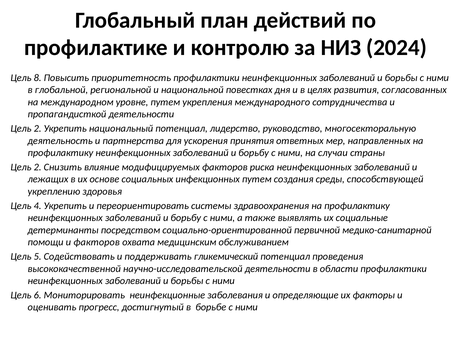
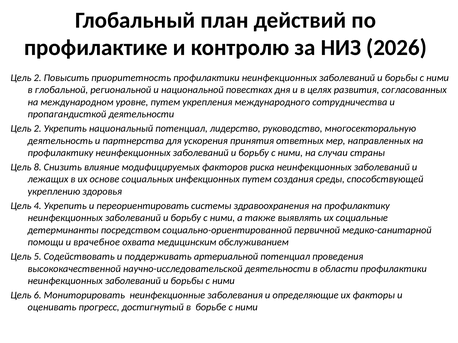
2024: 2024 -> 2026
8 at (38, 78): 8 -> 2
2 at (38, 167): 2 -> 8
и факторов: факторов -> врачебное
гликемический: гликемический -> артериальной
